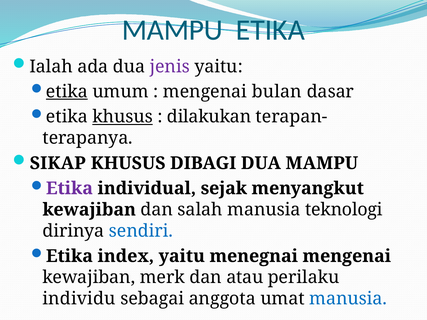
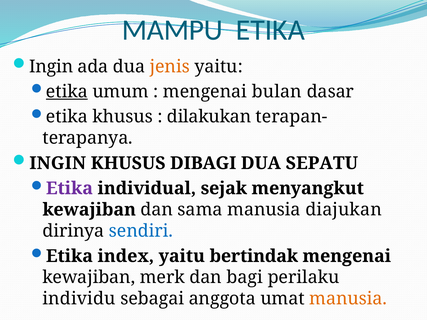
Ialah at (51, 67): Ialah -> Ingin
jenis colour: purple -> orange
khusus at (123, 117) underline: present -> none
SIKAP at (58, 163): SIKAP -> INGIN
DUA MAMPU: MAMPU -> SEPATU
salah: salah -> sama
teknologi: teknologi -> diajukan
menegnai: menegnai -> bertindak
atau: atau -> bagi
manusia at (348, 299) colour: blue -> orange
